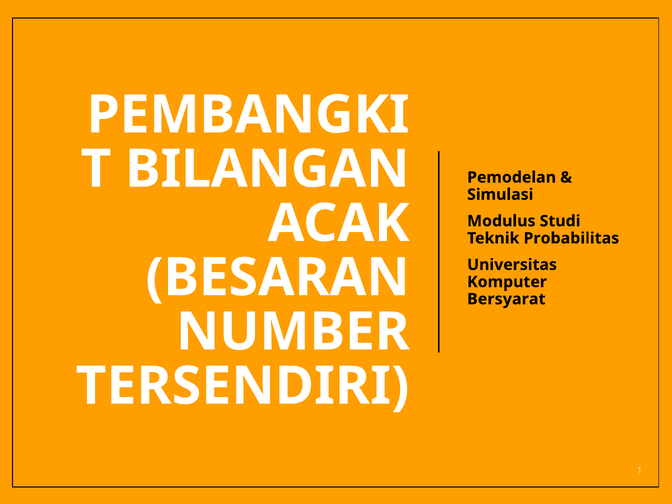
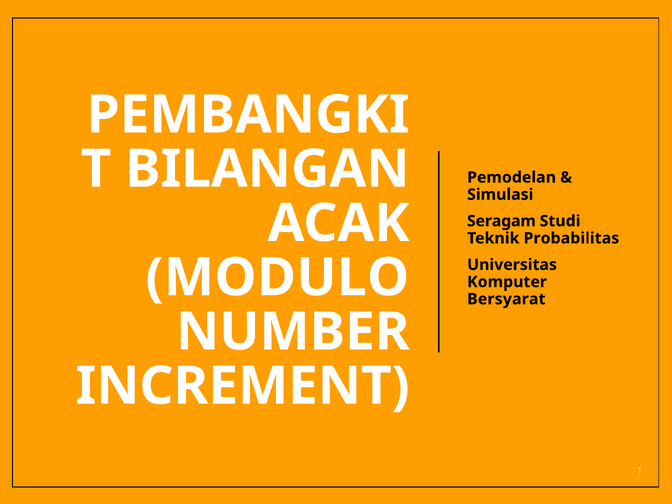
Modulus: Modulus -> Seragam
BESARAN: BESARAN -> MODULO
TERSENDIRI: TERSENDIRI -> INCREMENT
